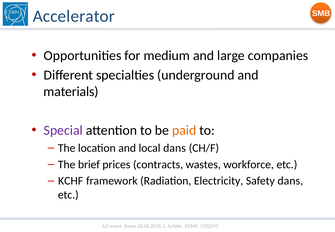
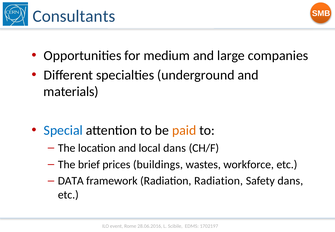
Accelerator: Accelerator -> Consultants
Special colour: purple -> blue
contracts: contracts -> buildings
KCHF: KCHF -> DATA
Radiation Electricity: Electricity -> Radiation
